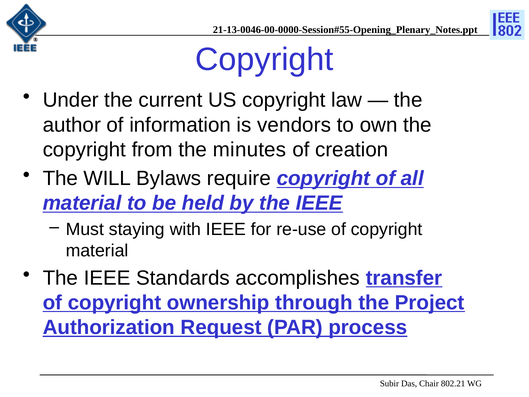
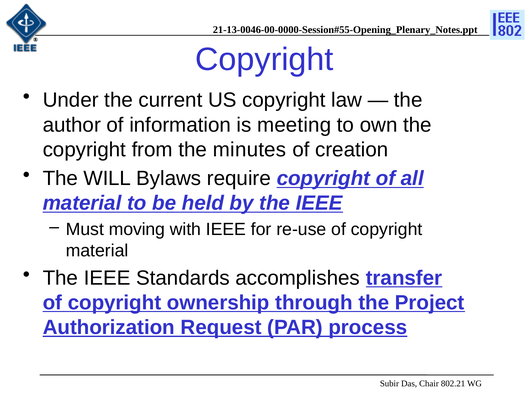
vendors: vendors -> meeting
staying: staying -> moving
